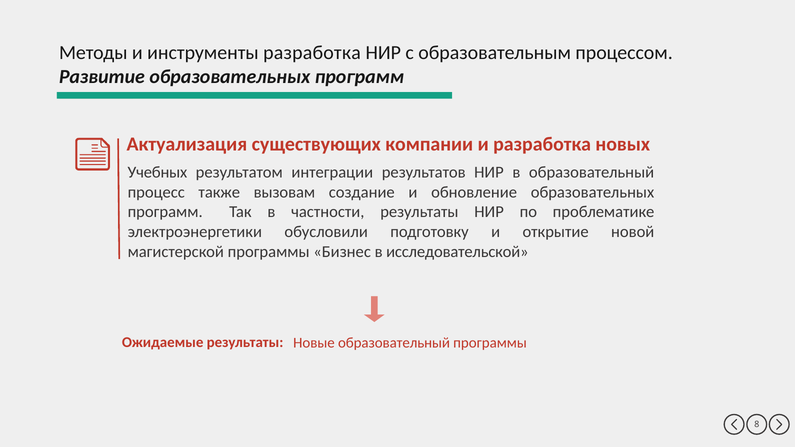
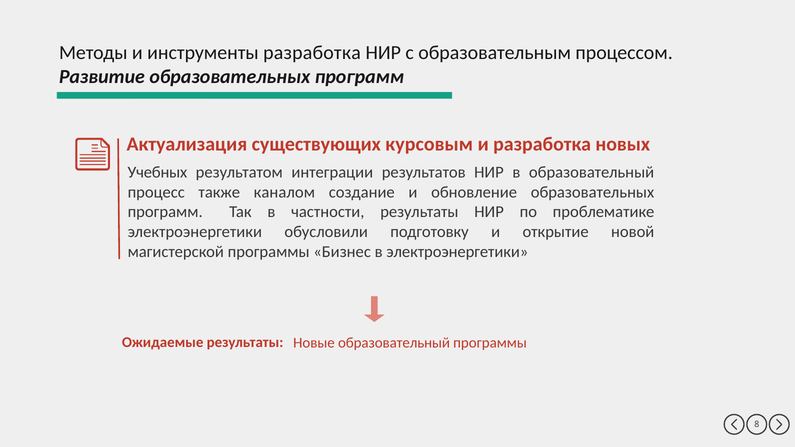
компании: компании -> курсовым
вызовам: вызовам -> каналом
в исследовательской: исследовательской -> электроэнергетики
